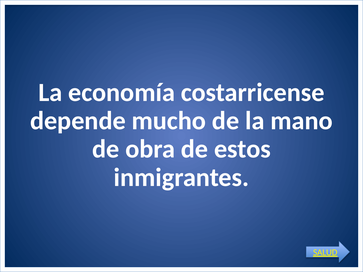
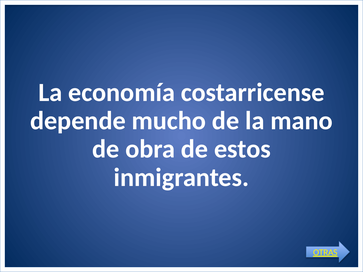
SALUD: SALUD -> OTRAS
